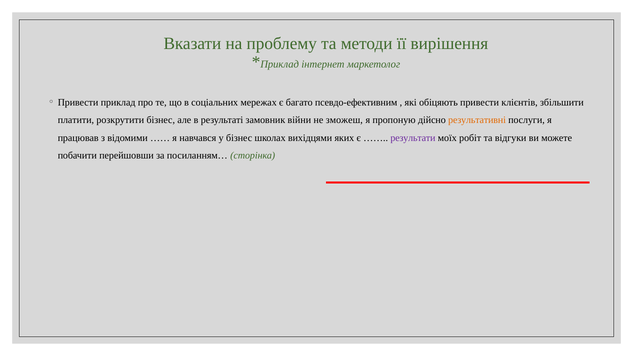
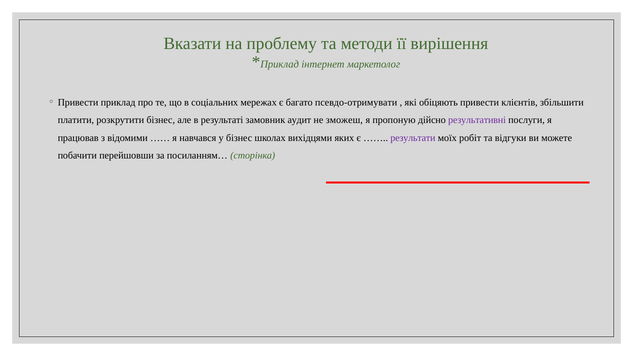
псевдо-ефективним: псевдо-ефективним -> псевдо-отримувати
війни: війни -> аудит
результативні colour: orange -> purple
